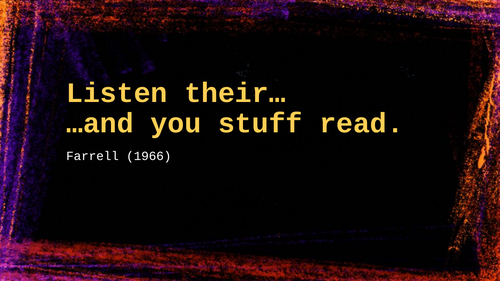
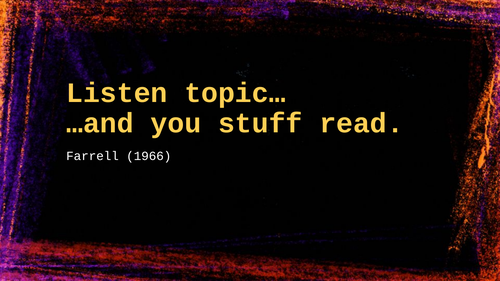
their…: their… -> topic…
